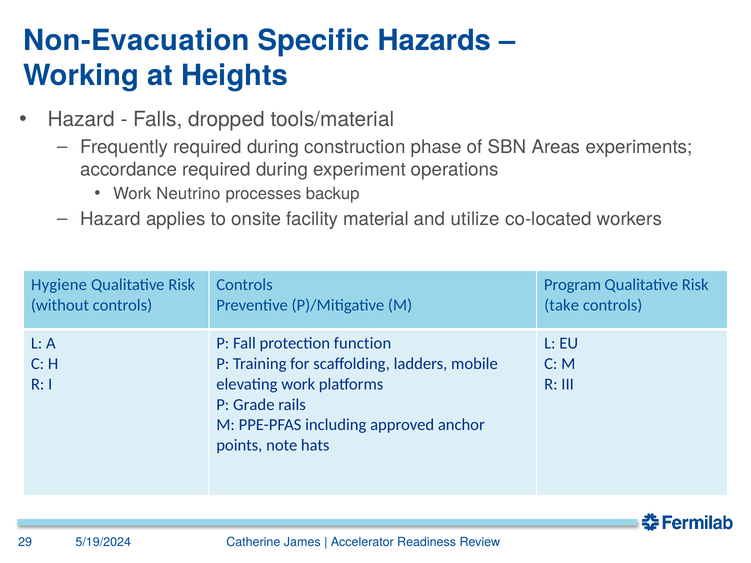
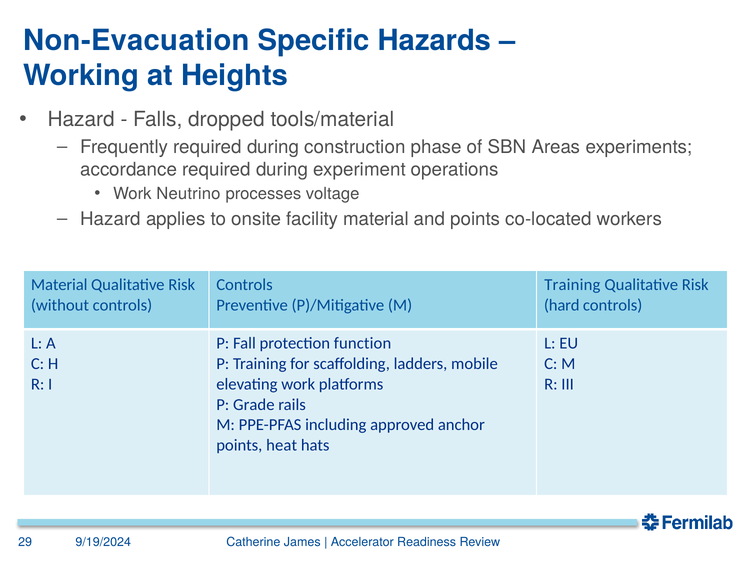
backup: backup -> voltage
and utilize: utilize -> points
Hygiene at (59, 285): Hygiene -> Material
Program at (573, 285): Program -> Training
take: take -> hard
note: note -> heat
5/19/2024: 5/19/2024 -> 9/19/2024
